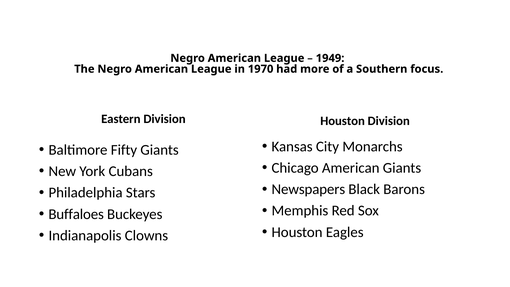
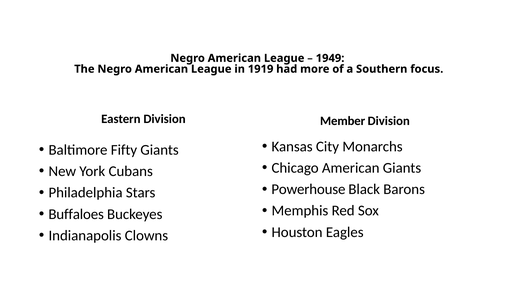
1970: 1970 -> 1919
Houston at (343, 121): Houston -> Member
Newspapers: Newspapers -> Powerhouse
